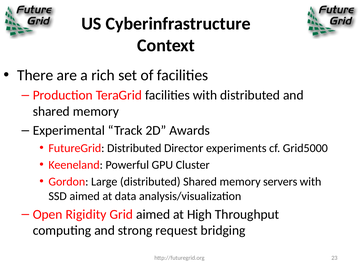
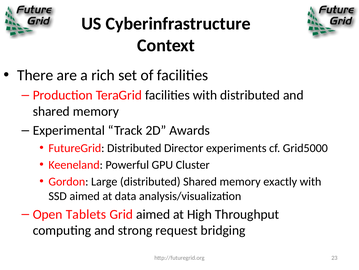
servers: servers -> exactly
Rigidity: Rigidity -> Tablets
